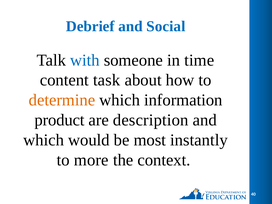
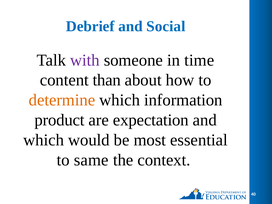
with colour: blue -> purple
task: task -> than
description: description -> expectation
instantly: instantly -> essential
more: more -> same
